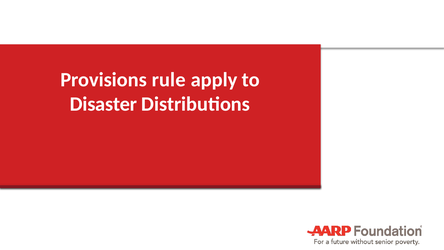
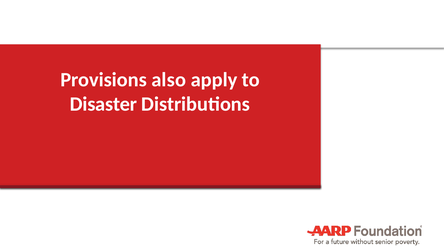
rule: rule -> also
